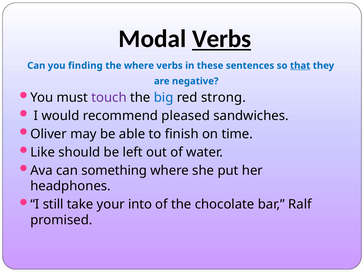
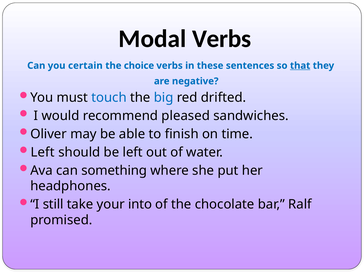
Verbs at (222, 39) underline: present -> none
finding: finding -> certain
the where: where -> choice
touch colour: purple -> blue
strong: strong -> drifted
Like at (43, 152): Like -> Left
